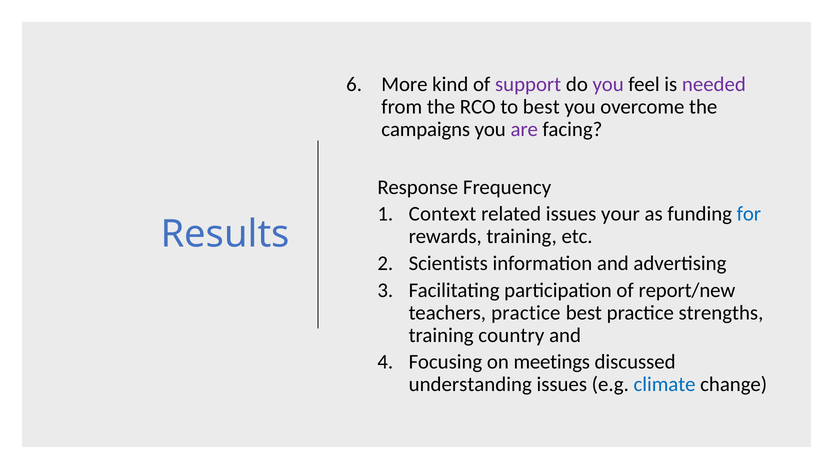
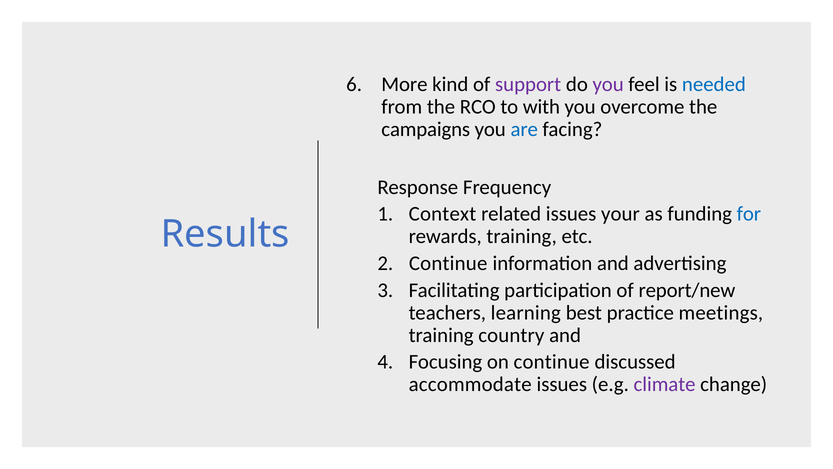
needed colour: purple -> blue
to best: best -> with
are colour: purple -> blue
Scientists at (448, 263): Scientists -> Continue
teachers practice: practice -> learning
strengths: strengths -> meetings
on meetings: meetings -> continue
understanding: understanding -> accommodate
climate colour: blue -> purple
